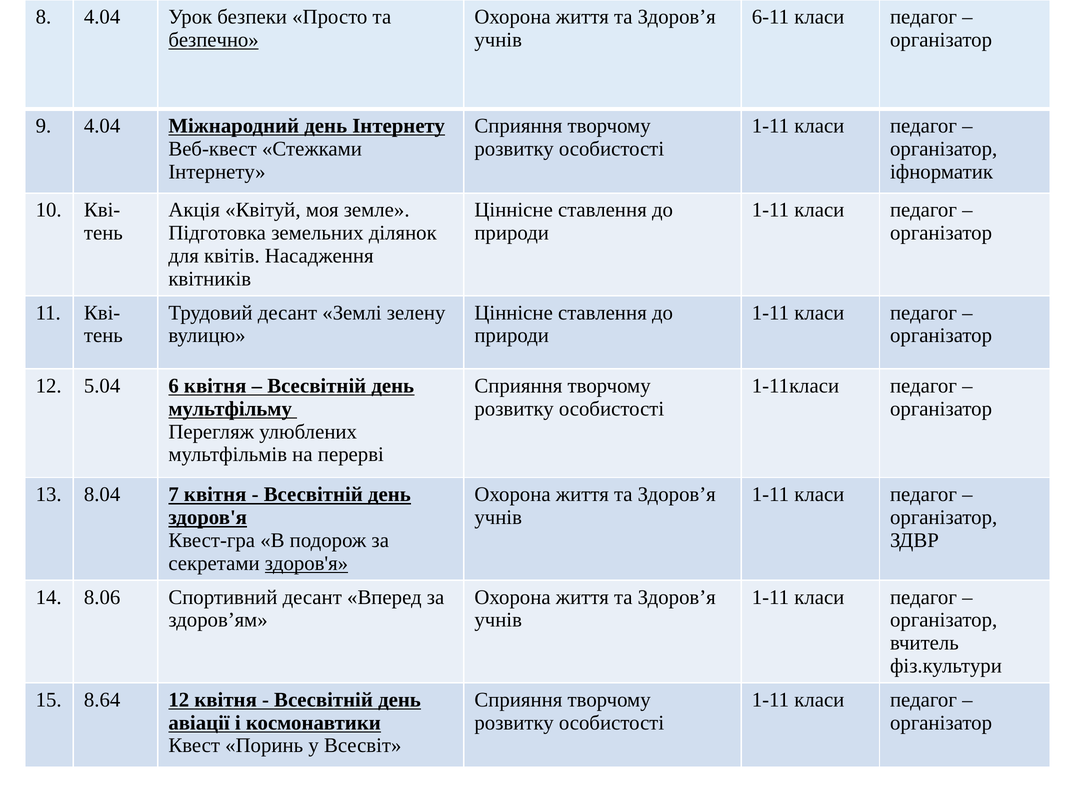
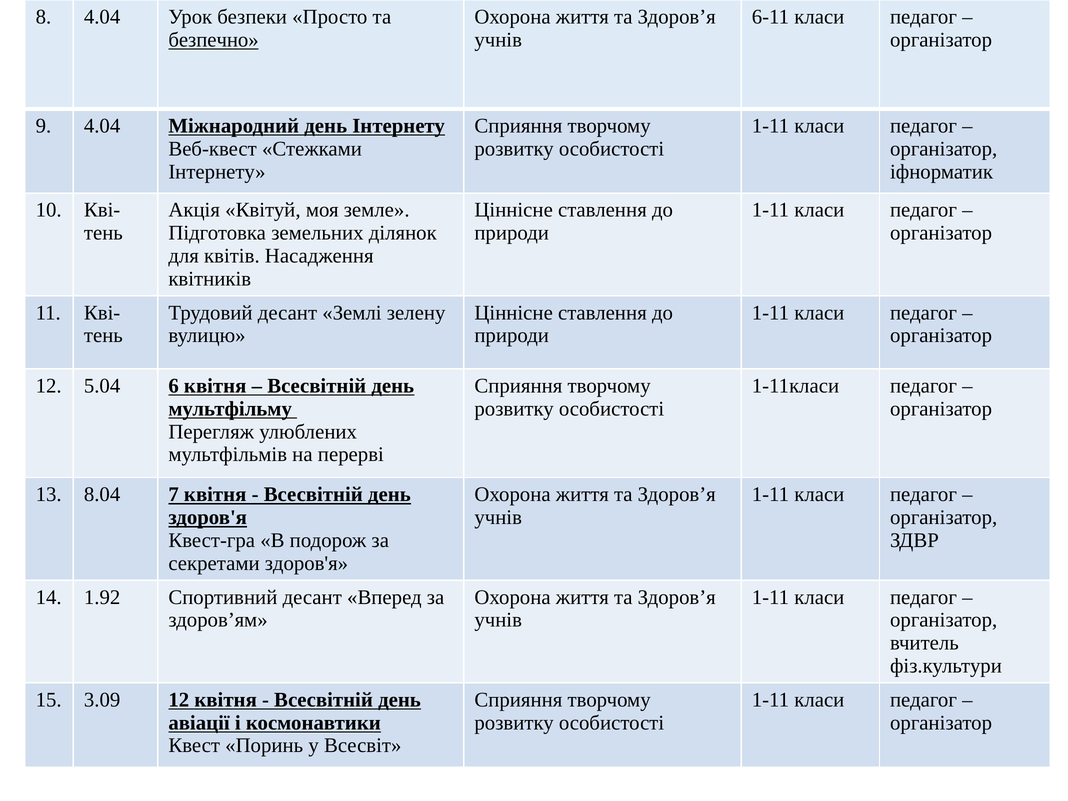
здоров'я at (306, 563) underline: present -> none
8.06: 8.06 -> 1.92
8.64: 8.64 -> 3.09
